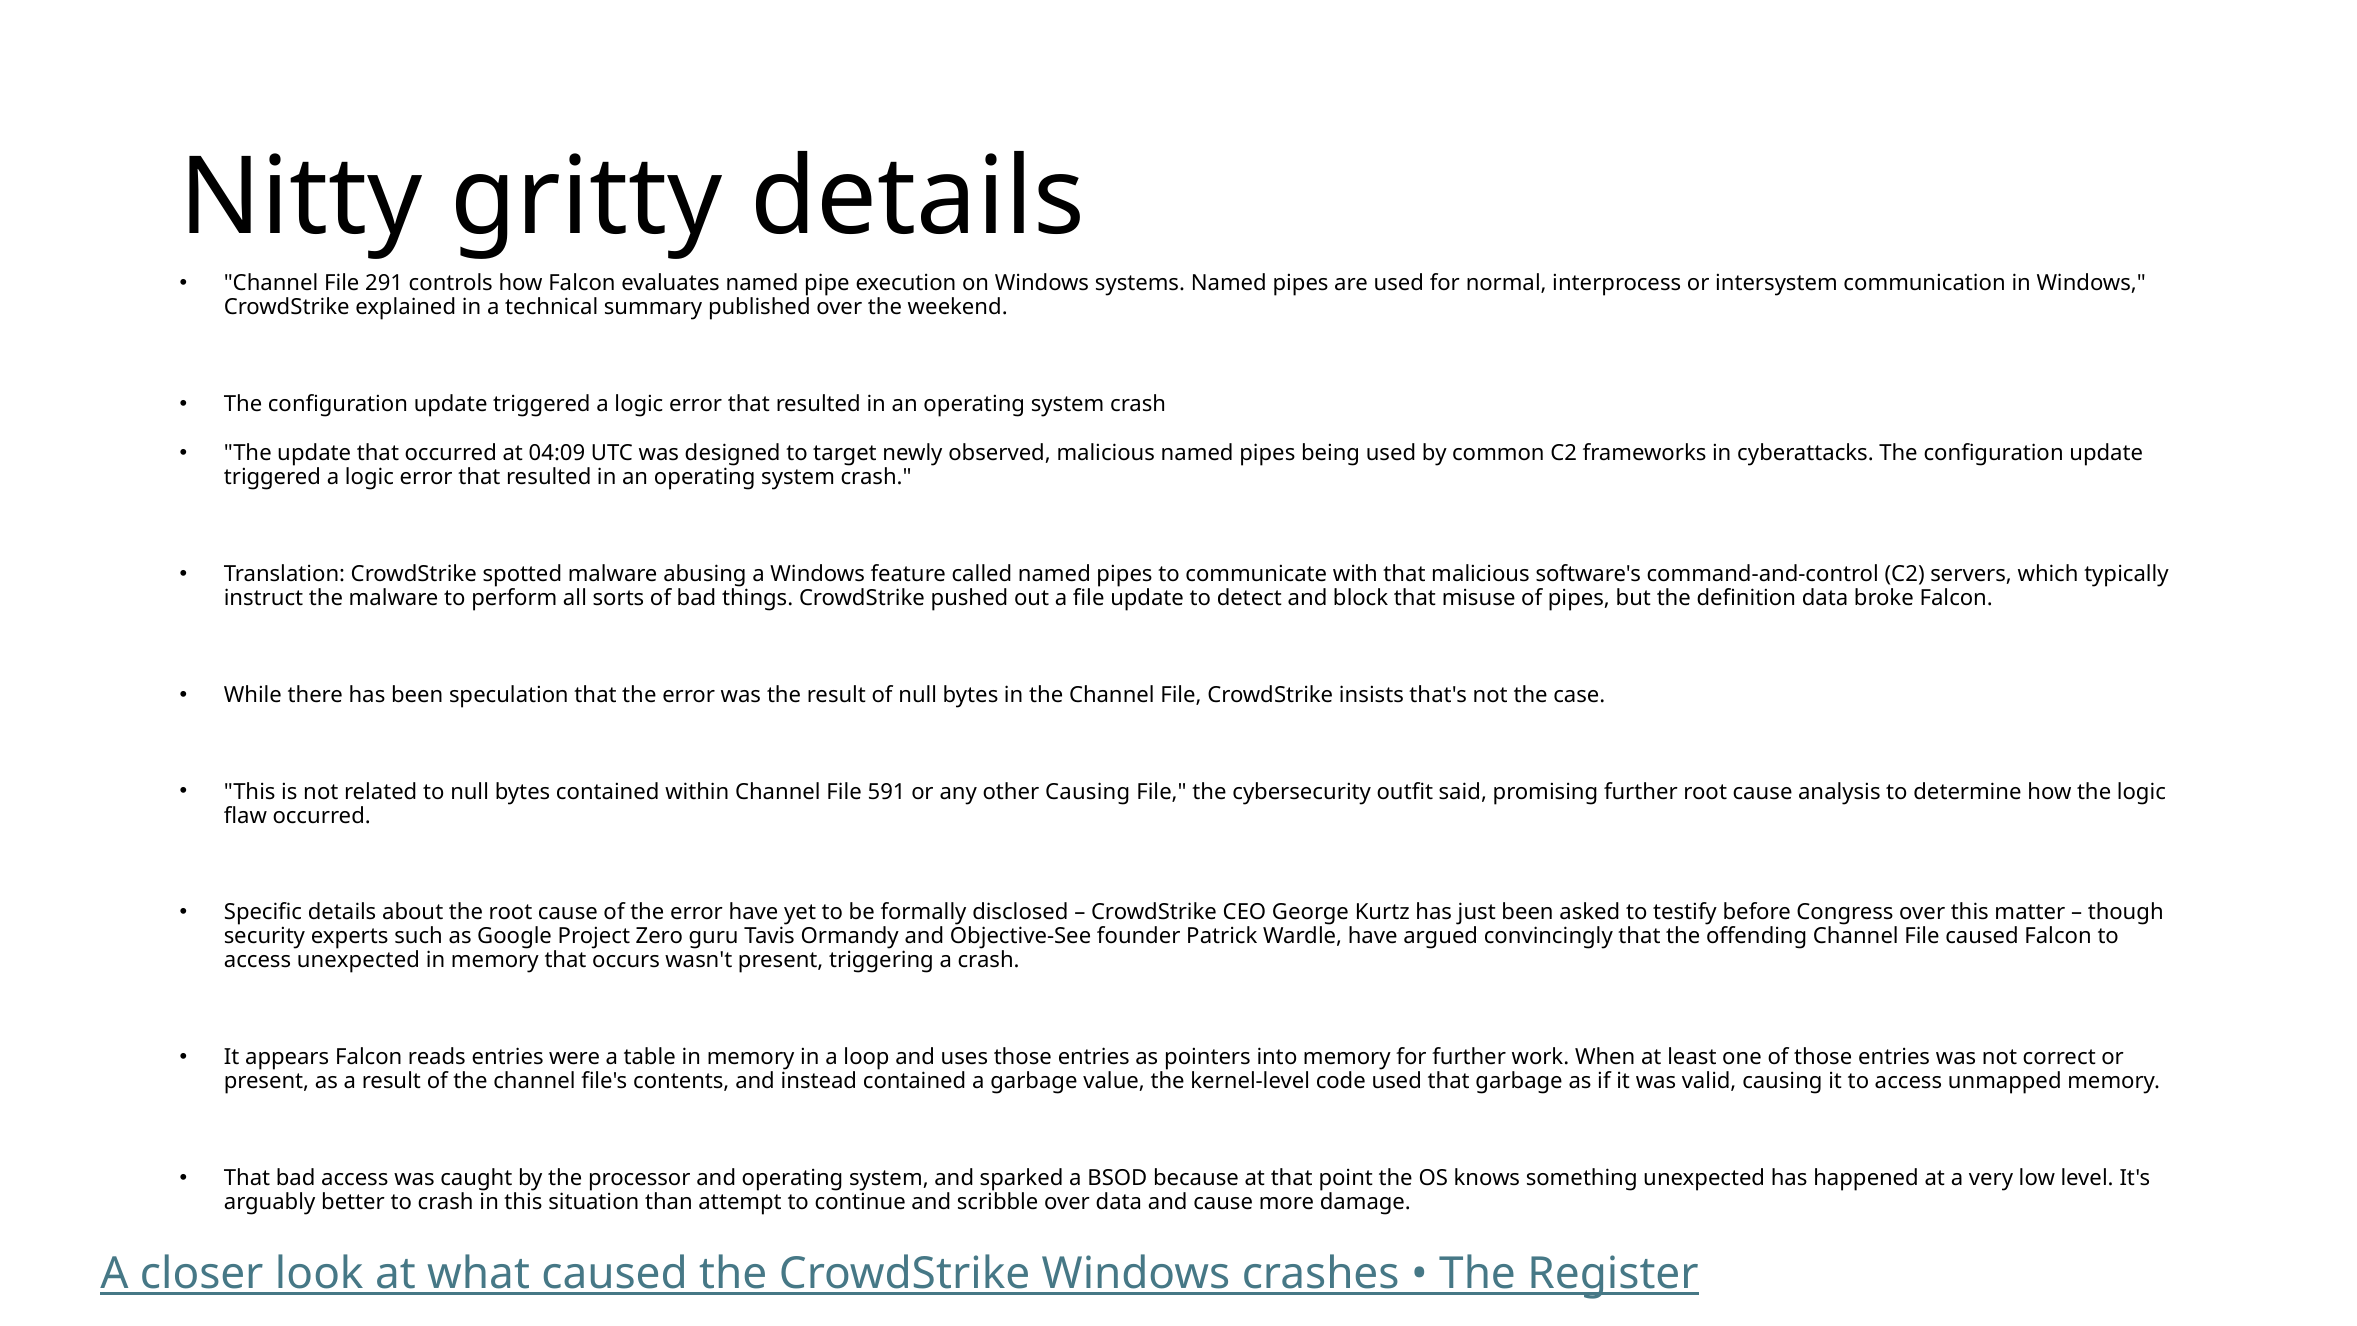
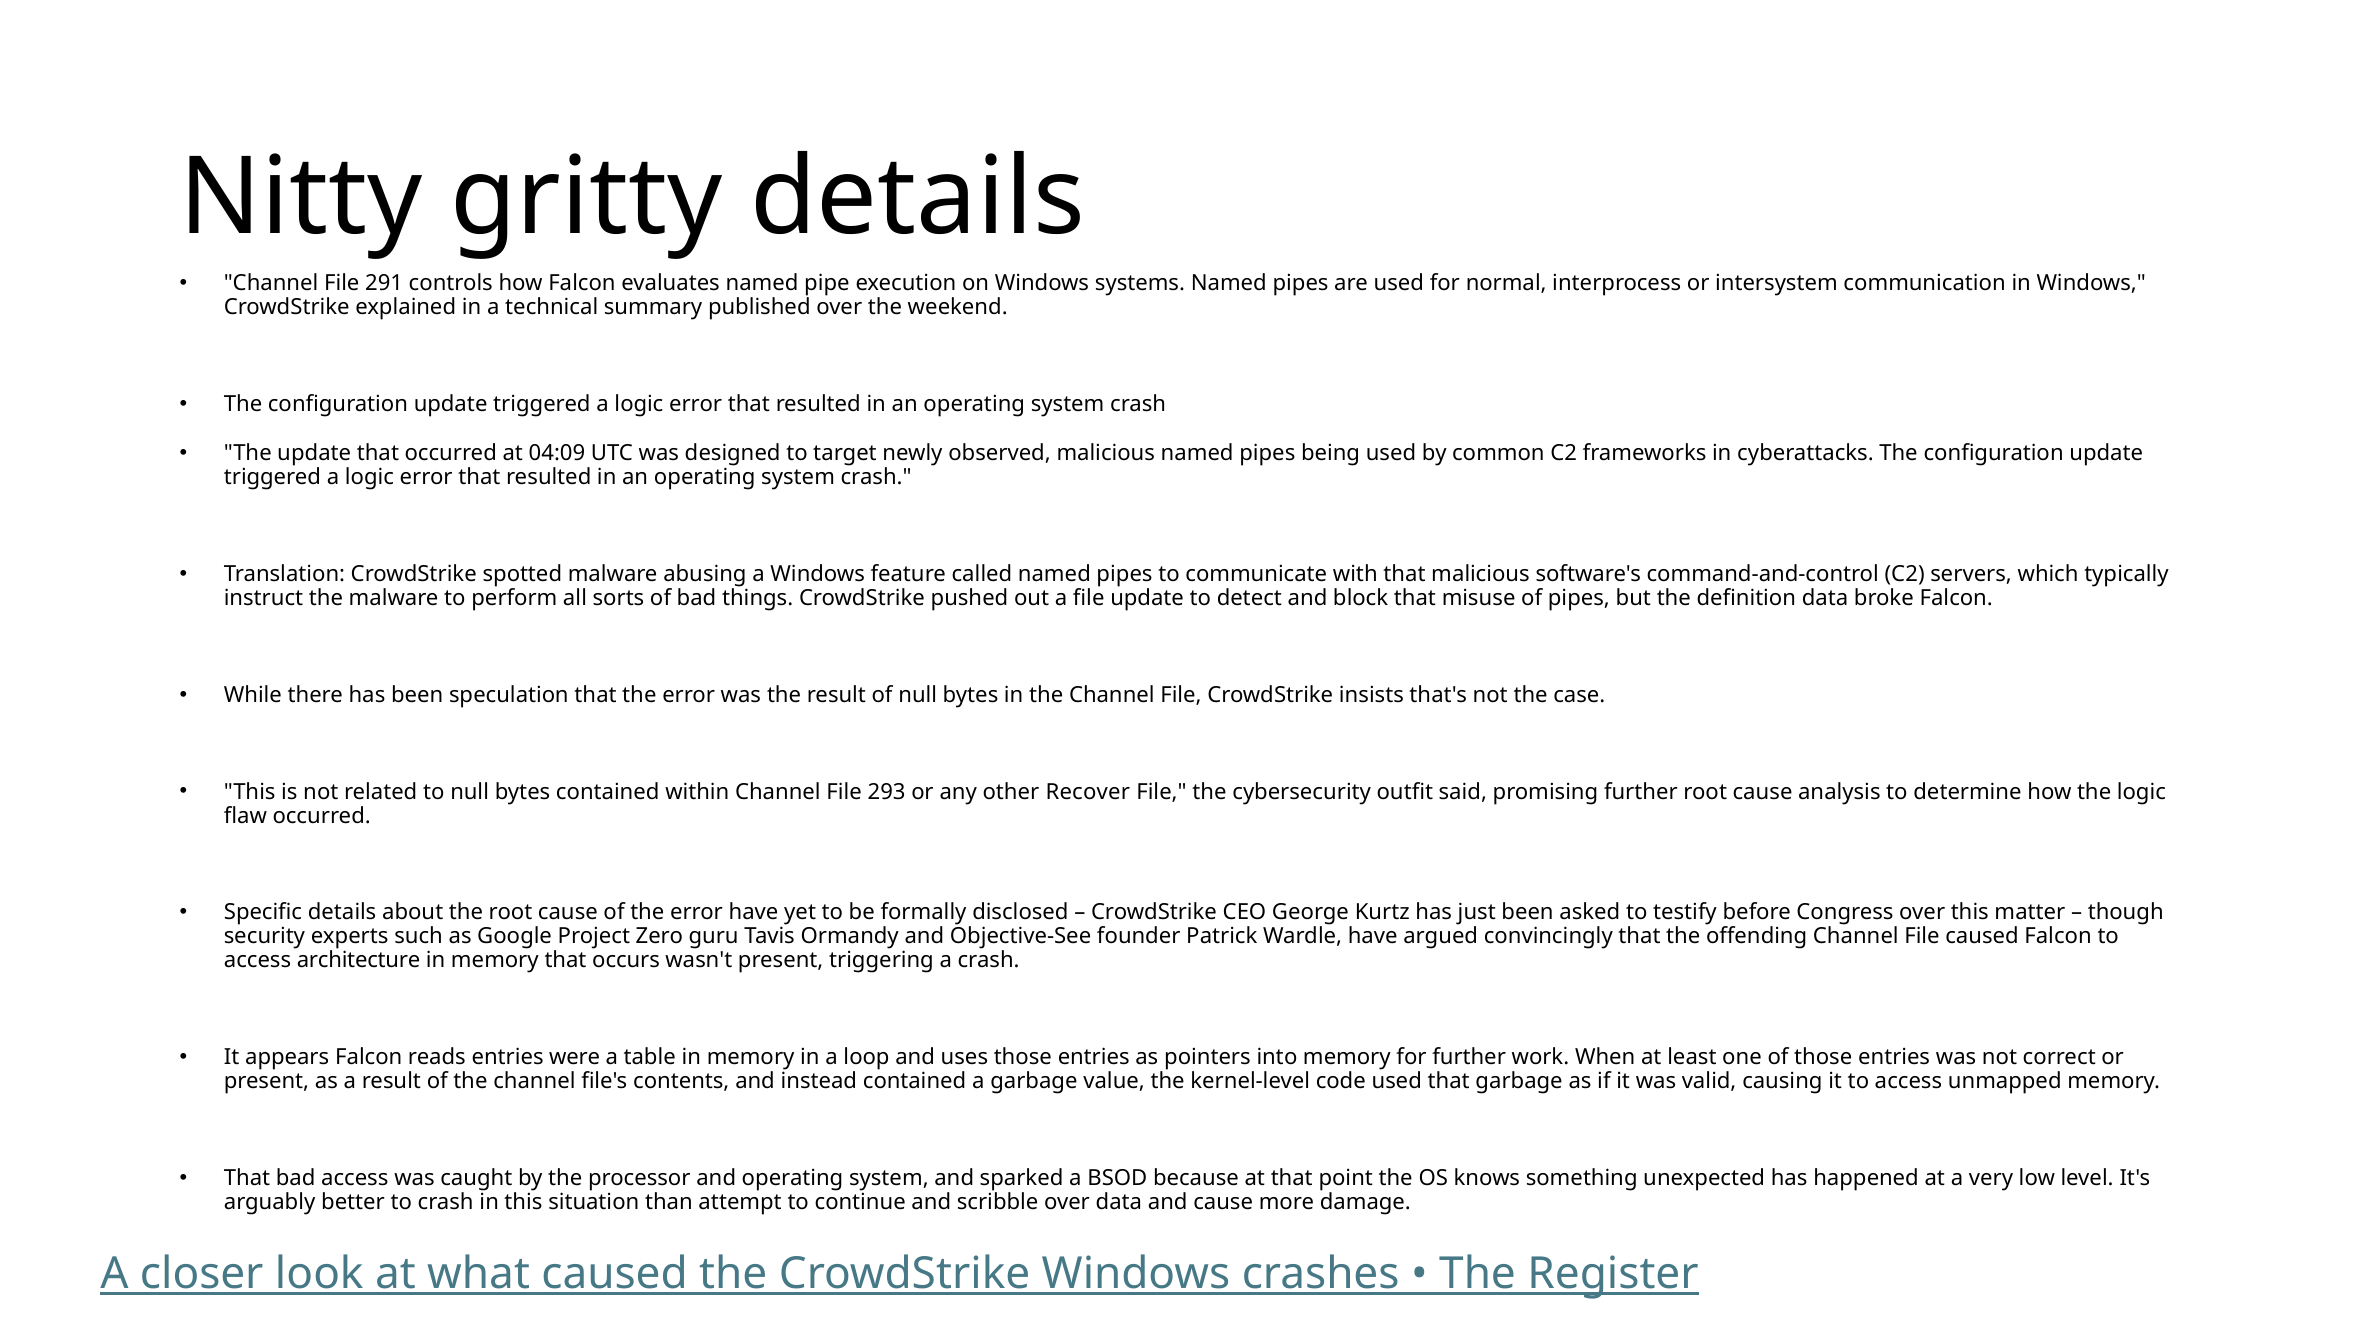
591: 591 -> 293
other Causing: Causing -> Recover
access unexpected: unexpected -> architecture
